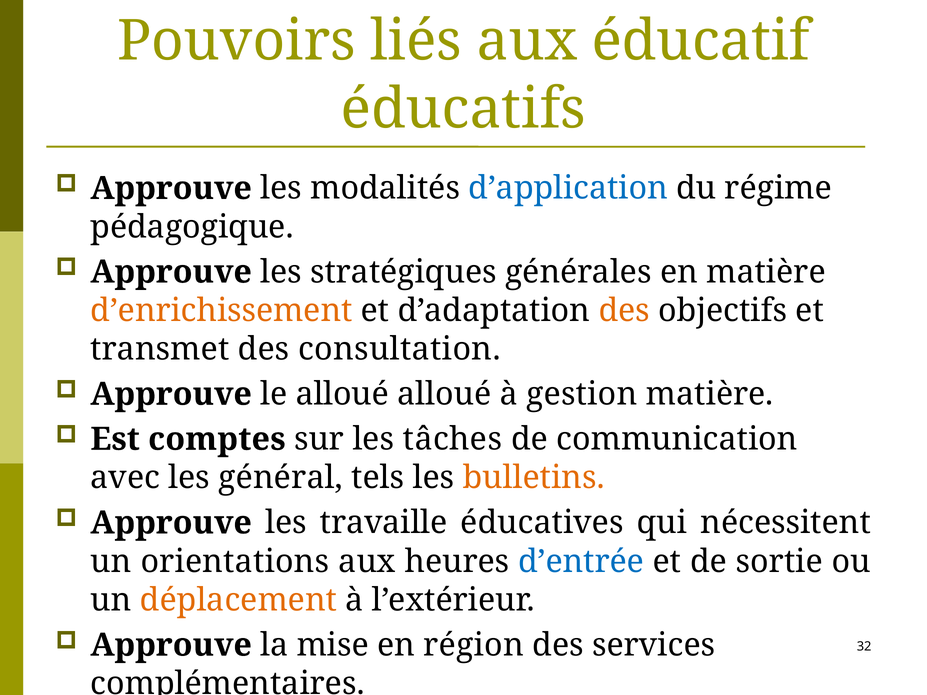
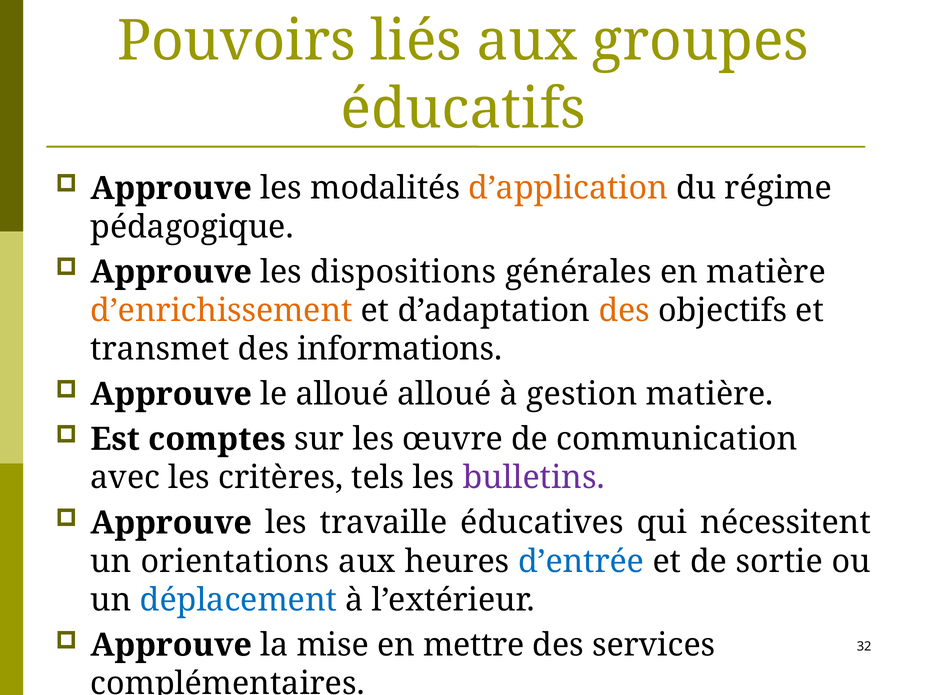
éducatif: éducatif -> groupes
d’application colour: blue -> orange
stratégiques: stratégiques -> dispositions
consultation: consultation -> informations
tâches: tâches -> œuvre
général: général -> critères
bulletins colour: orange -> purple
déplacement colour: orange -> blue
région: région -> mettre
